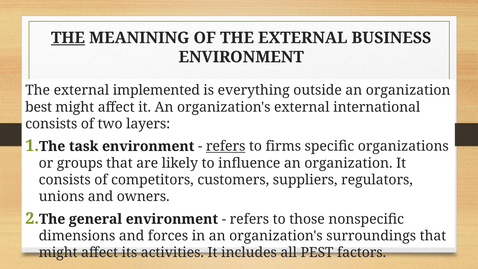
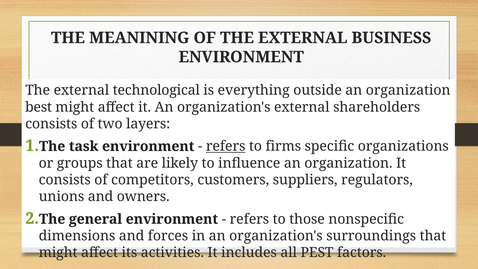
THE at (68, 38) underline: present -> none
implemented: implemented -> technological
international: international -> shareholders
